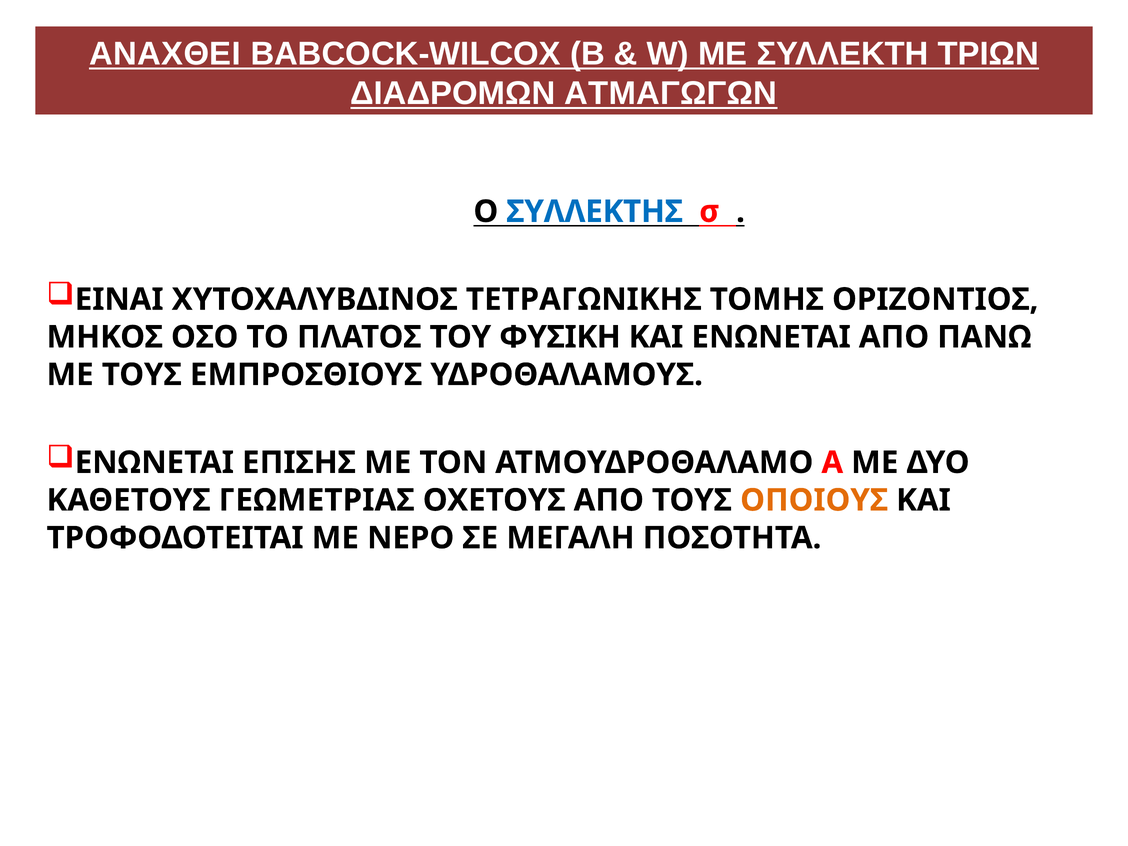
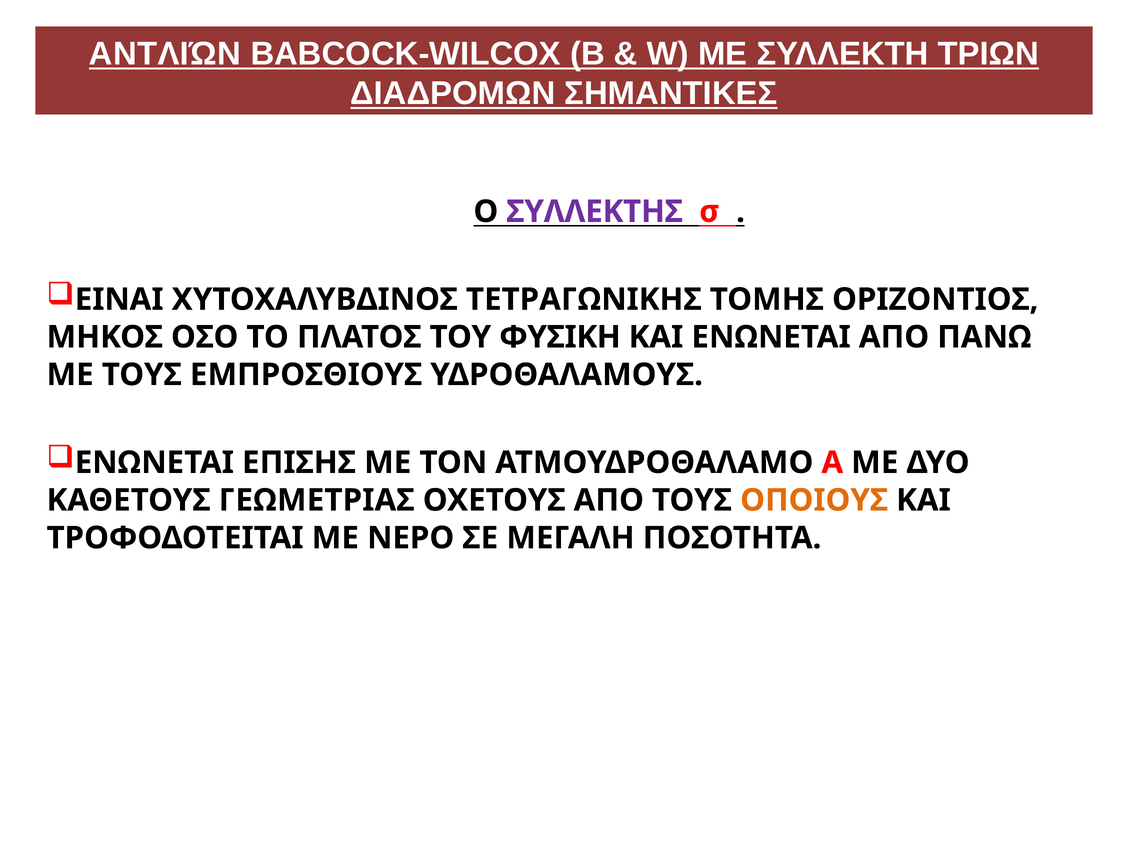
ΑΝΑΧΘΕΙ: ΑΝΑΧΘΕΙ -> ΑΝΤΛΙΏΝ
ΑΤΜΑΓΩΓΩΝ: ΑΤΜΑΓΩΓΩΝ -> ΣΗΜΑΝΤΙΚΕΣ
ΣΥΛΛΕΚΤΗΣ colour: blue -> purple
